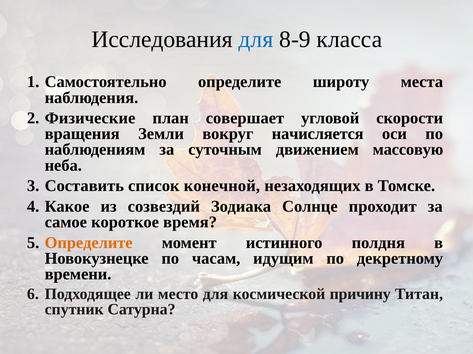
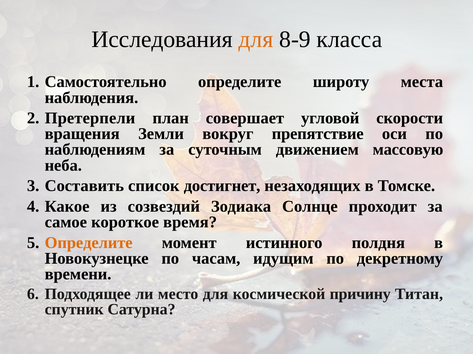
для at (256, 39) colour: blue -> orange
Физические: Физические -> Претерпели
начисляется: начисляется -> препятствие
конечной: конечной -> достигнет
